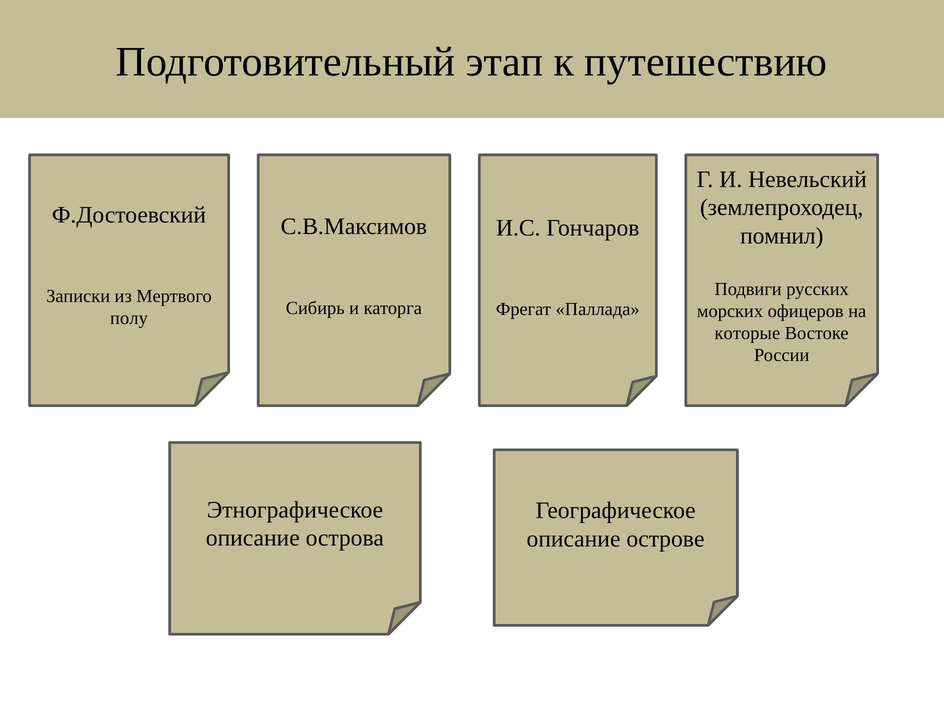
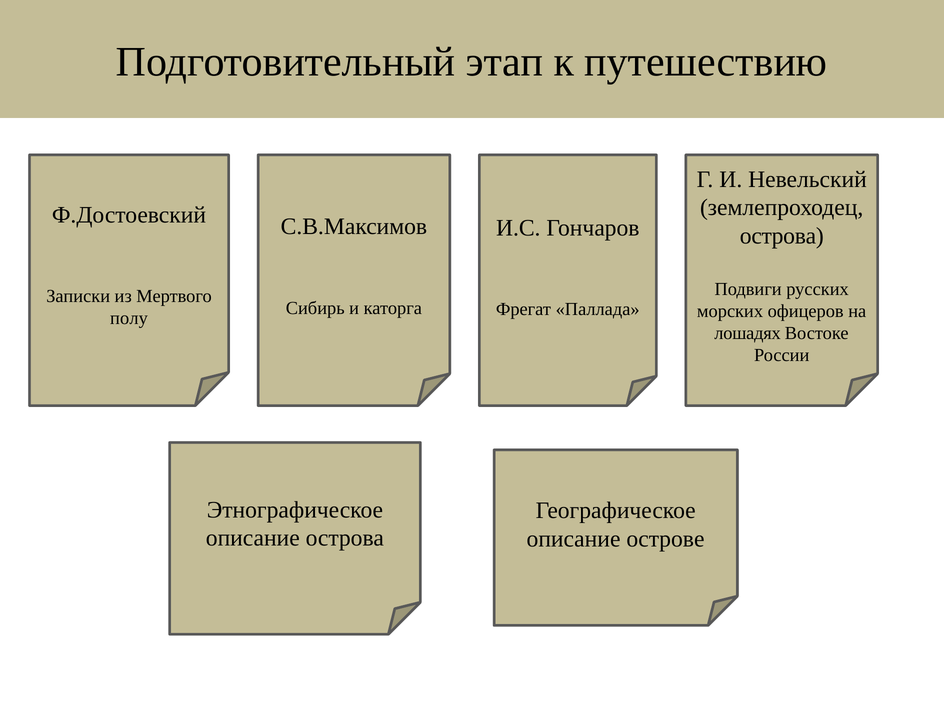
помнил at (782, 236): помнил -> острова
которые: которые -> лошадях
